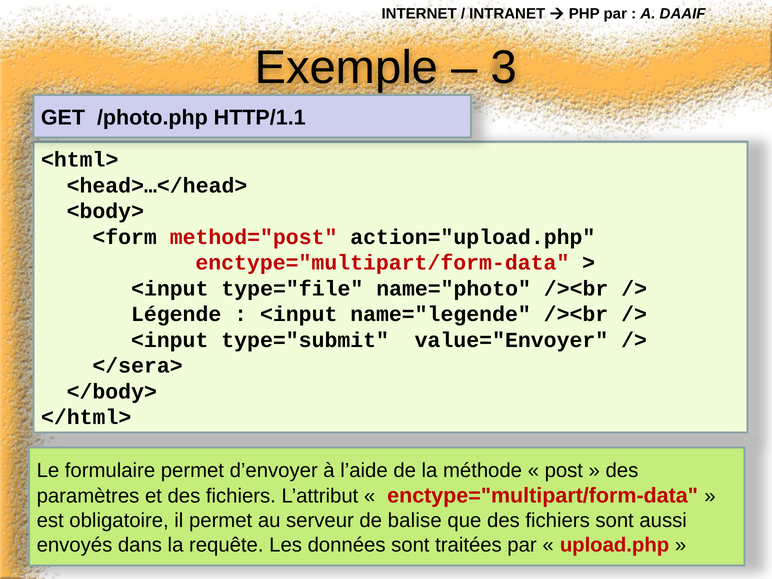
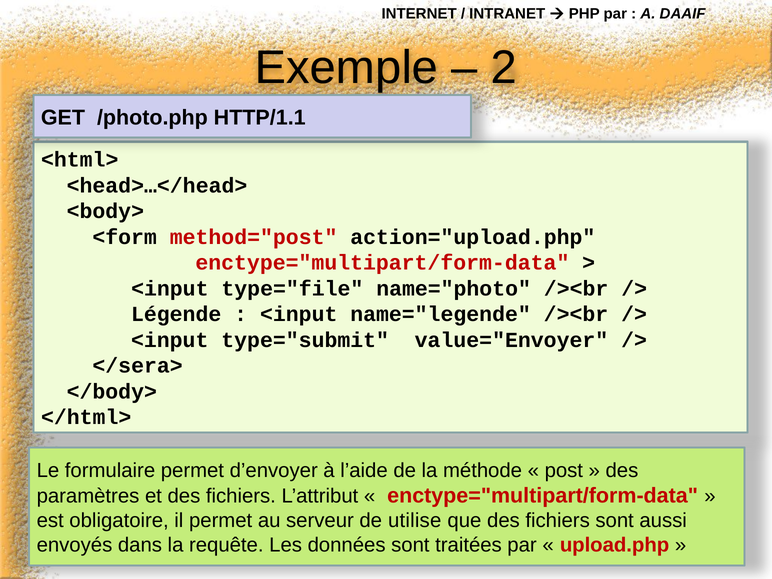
3: 3 -> 2
balise: balise -> utilise
